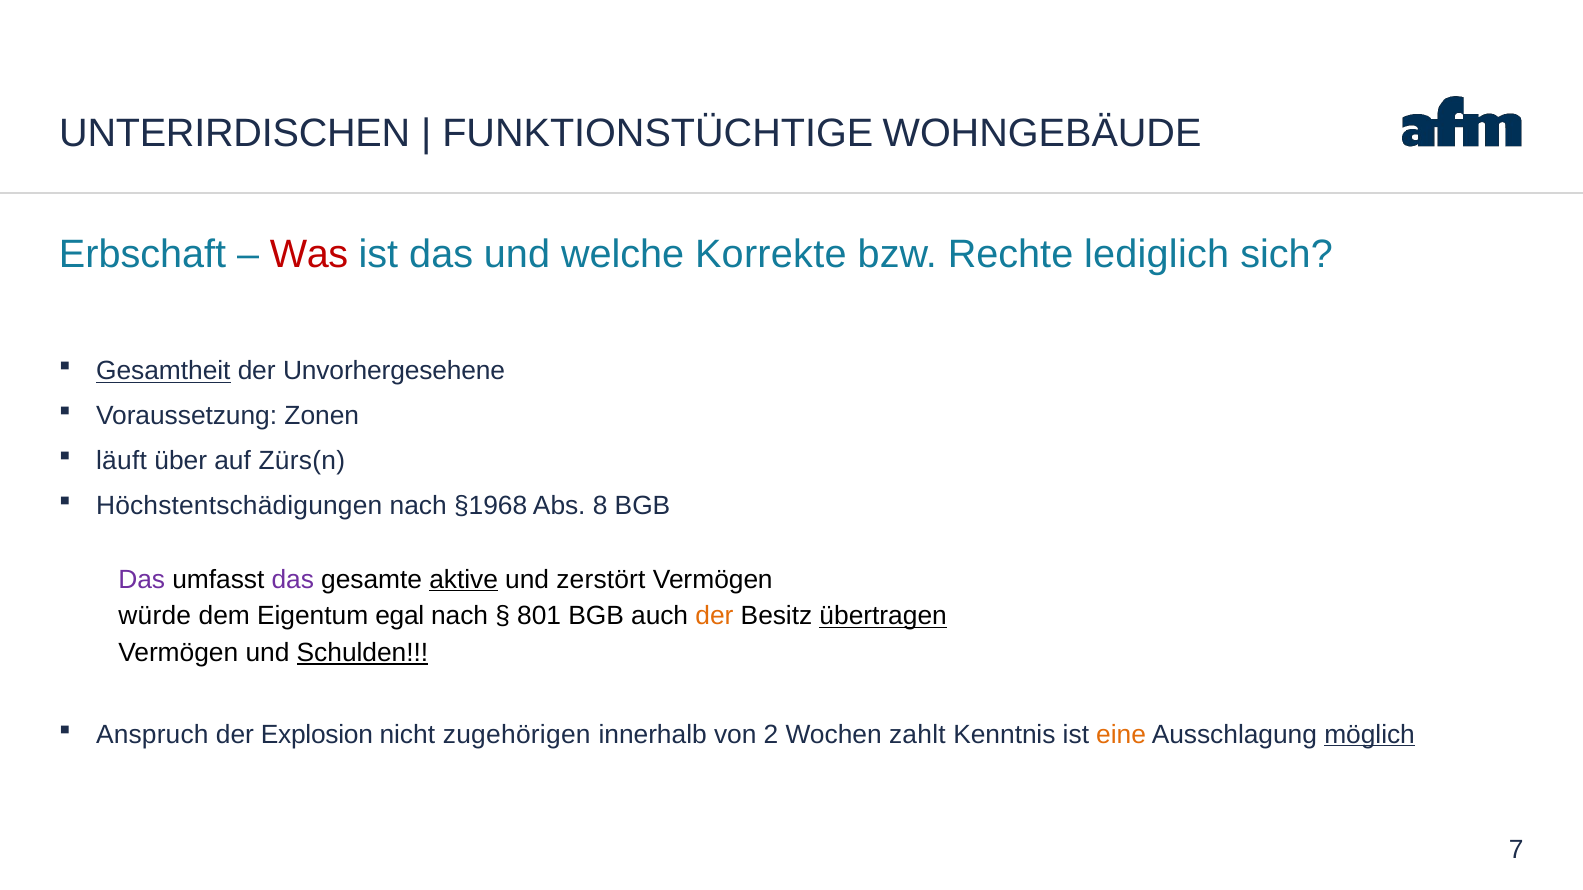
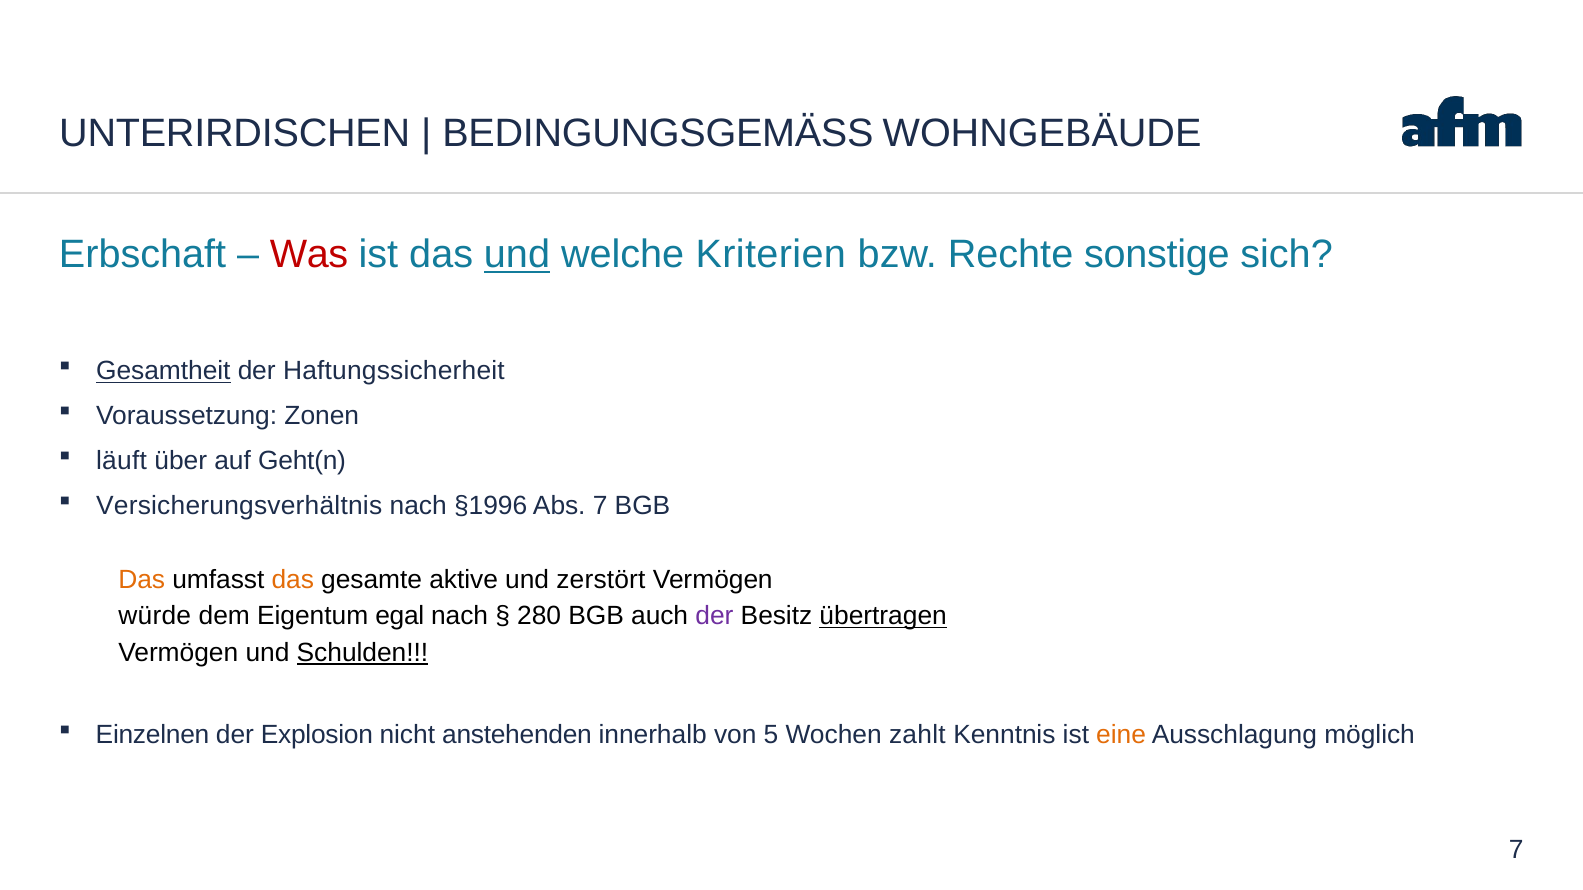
FUNKTIONSTÜCHTIGE: FUNKTIONSTÜCHTIGE -> BEDINGUNGSGEMÄSS
und at (517, 255) underline: none -> present
Korrekte: Korrekte -> Kriterien
lediglich: lediglich -> sonstige
Unvorhergesehene: Unvorhergesehene -> Haftungssicherheit
Zürs(n: Zürs(n -> Geht(n
Höchstentschädigungen: Höchstentschädigungen -> Versicherungsverhältnis
§1968: §1968 -> §1996
Abs 8: 8 -> 7
Das at (142, 580) colour: purple -> orange
das at (293, 580) colour: purple -> orange
aktive underline: present -> none
801: 801 -> 280
der at (714, 616) colour: orange -> purple
Anspruch: Anspruch -> Einzelnen
zugehörigen: zugehörigen -> anstehenden
2: 2 -> 5
möglich underline: present -> none
